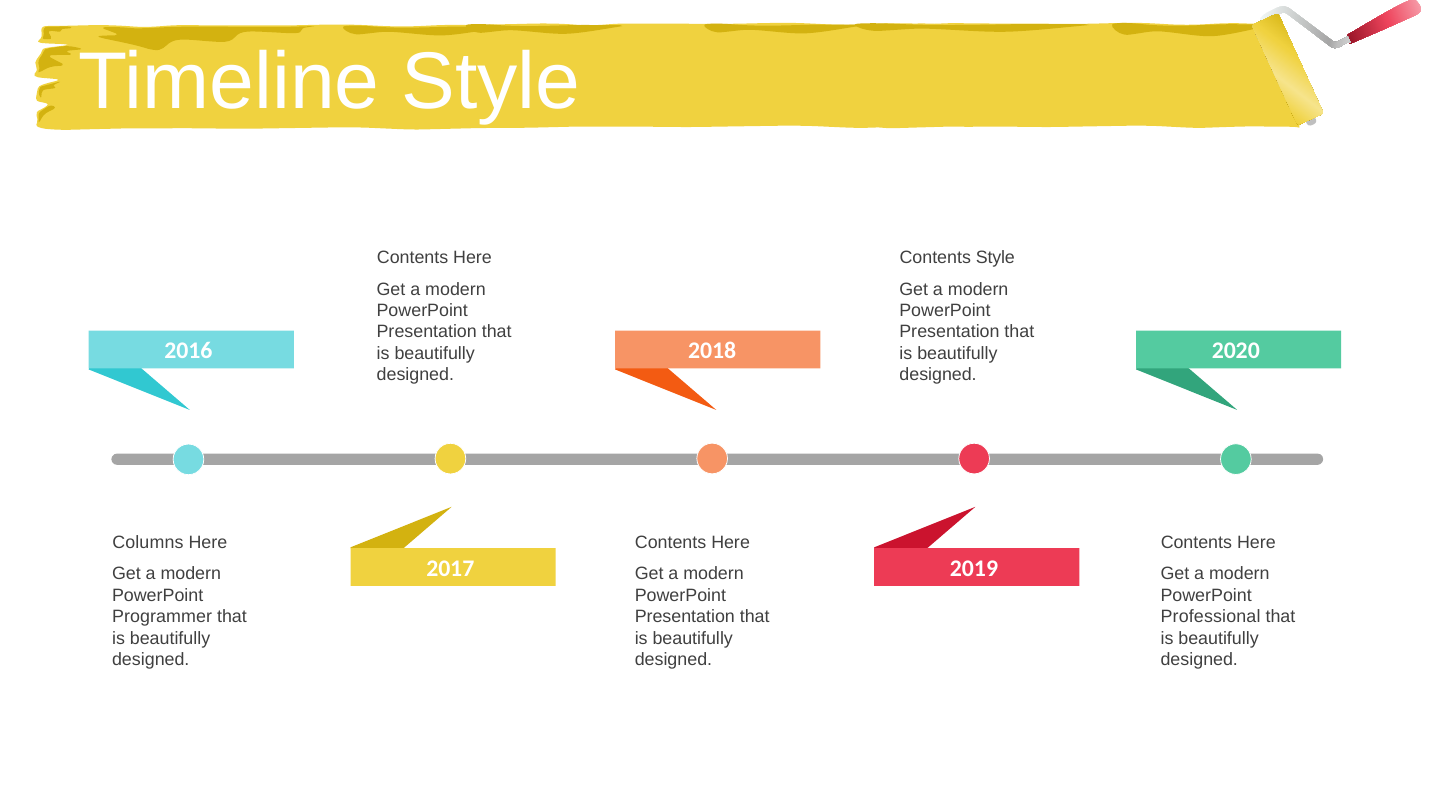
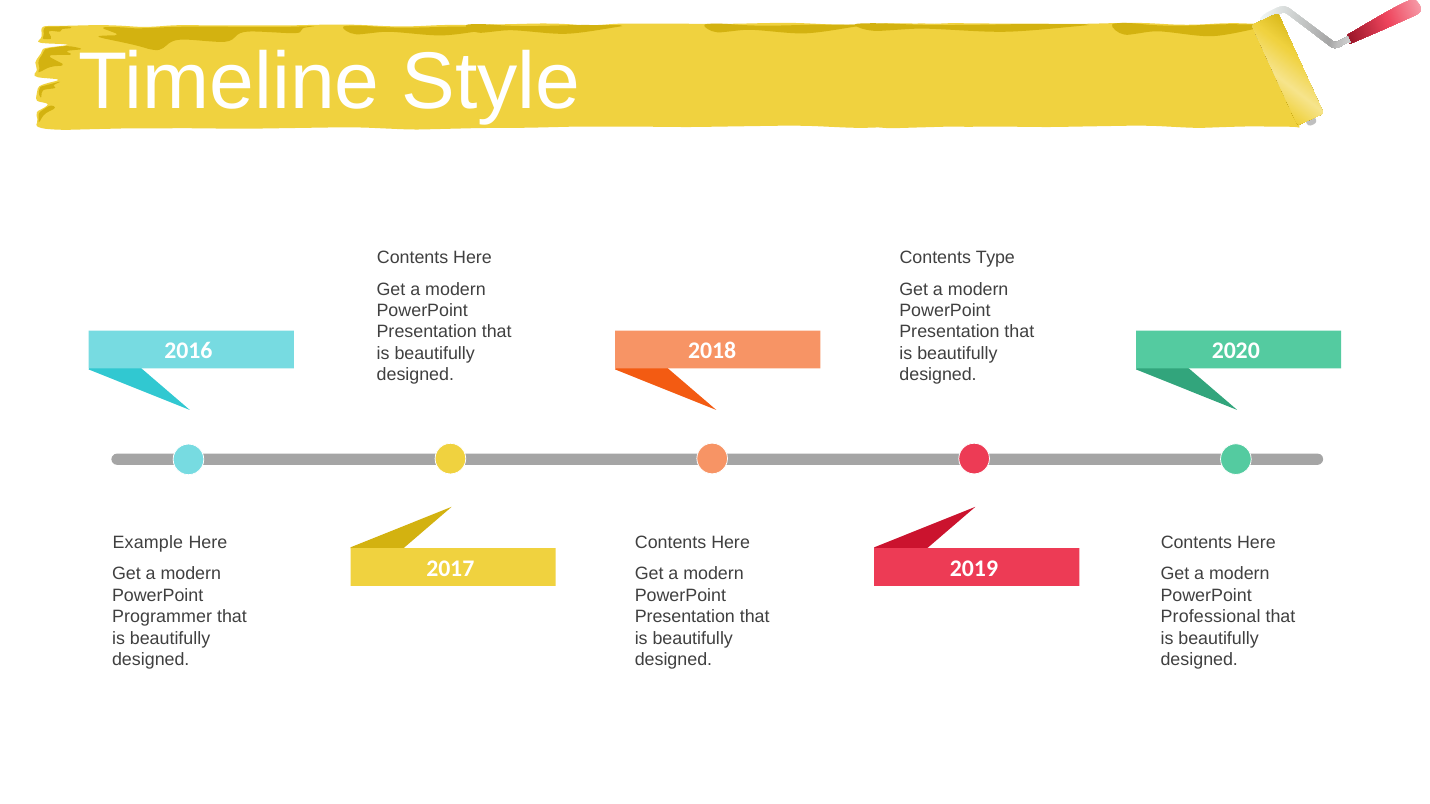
Contents Style: Style -> Type
Columns: Columns -> Example
